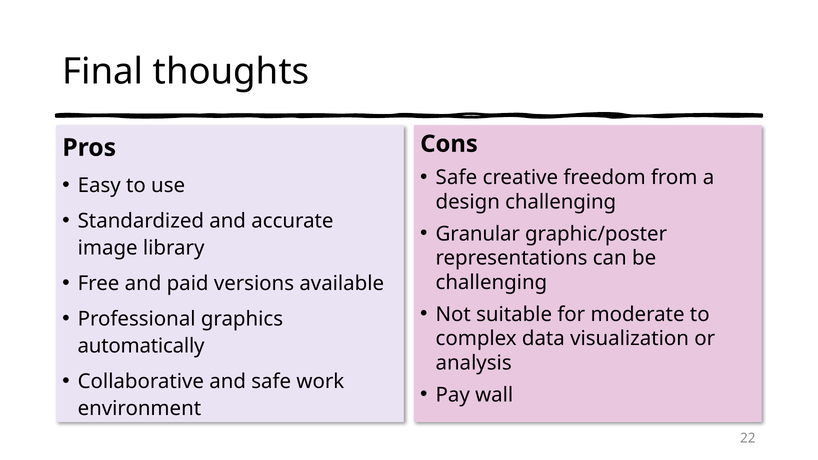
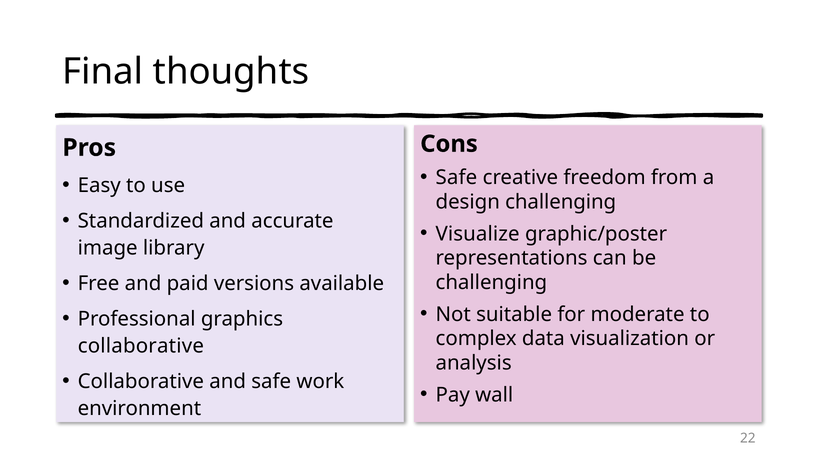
Granular: Granular -> Visualize
automatically at (141, 346): automatically -> collaborative
